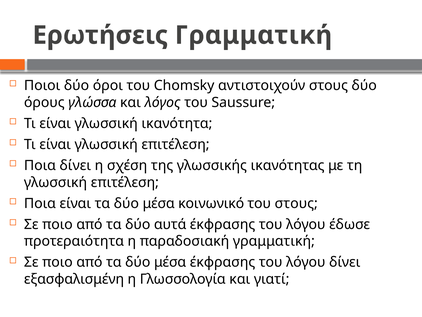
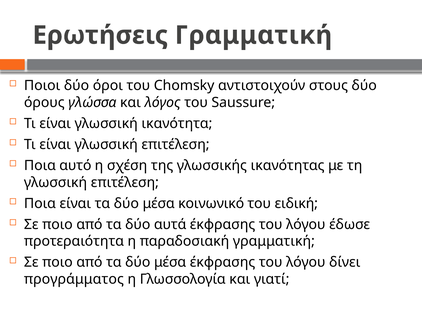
Ποια δίνει: δίνει -> αυτό
του στους: στους -> ειδική
εξασφαλισμένη: εξασφαλισμένη -> προγράμματος
